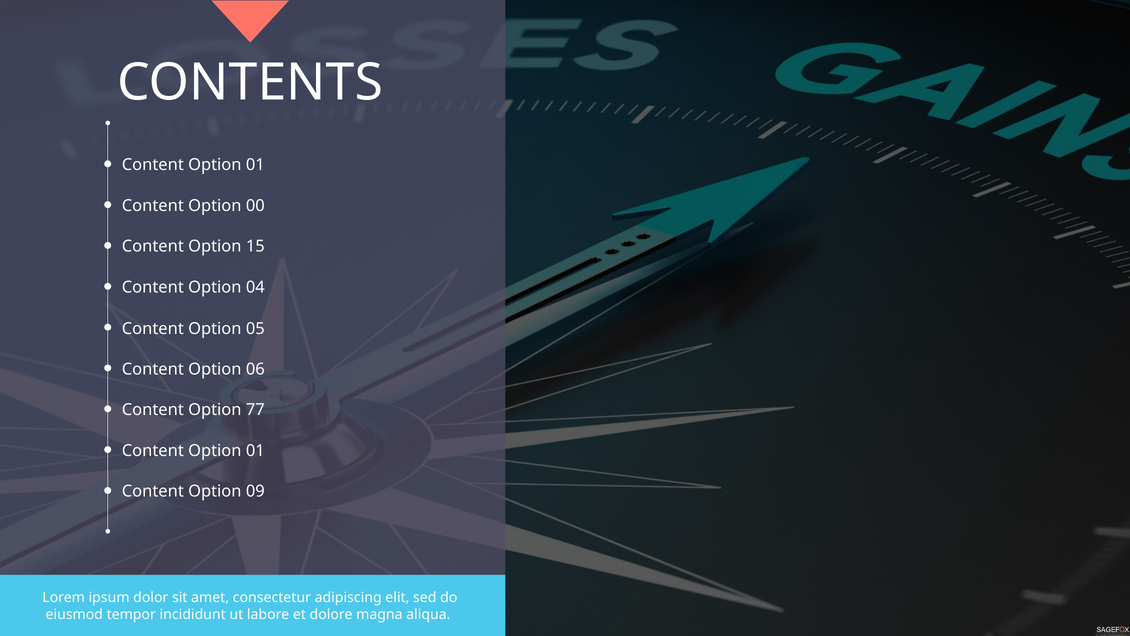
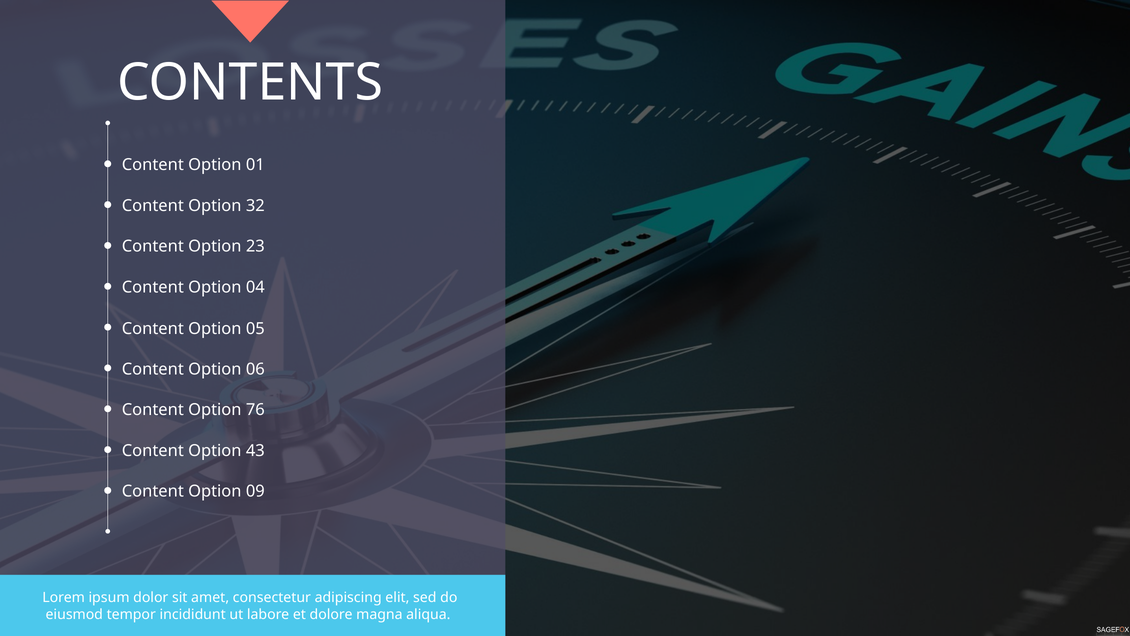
00: 00 -> 32
15: 15 -> 23
77: 77 -> 76
01 at (255, 451): 01 -> 43
